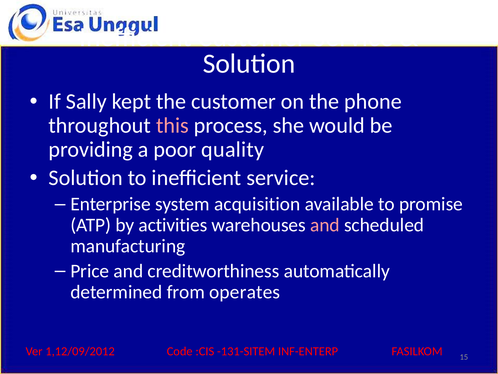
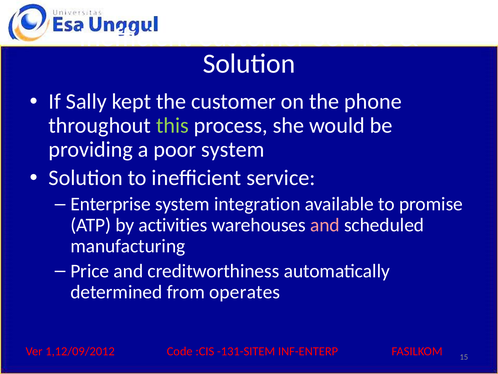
this colour: pink -> light green
poor quality: quality -> system
acquisition: acquisition -> integration
